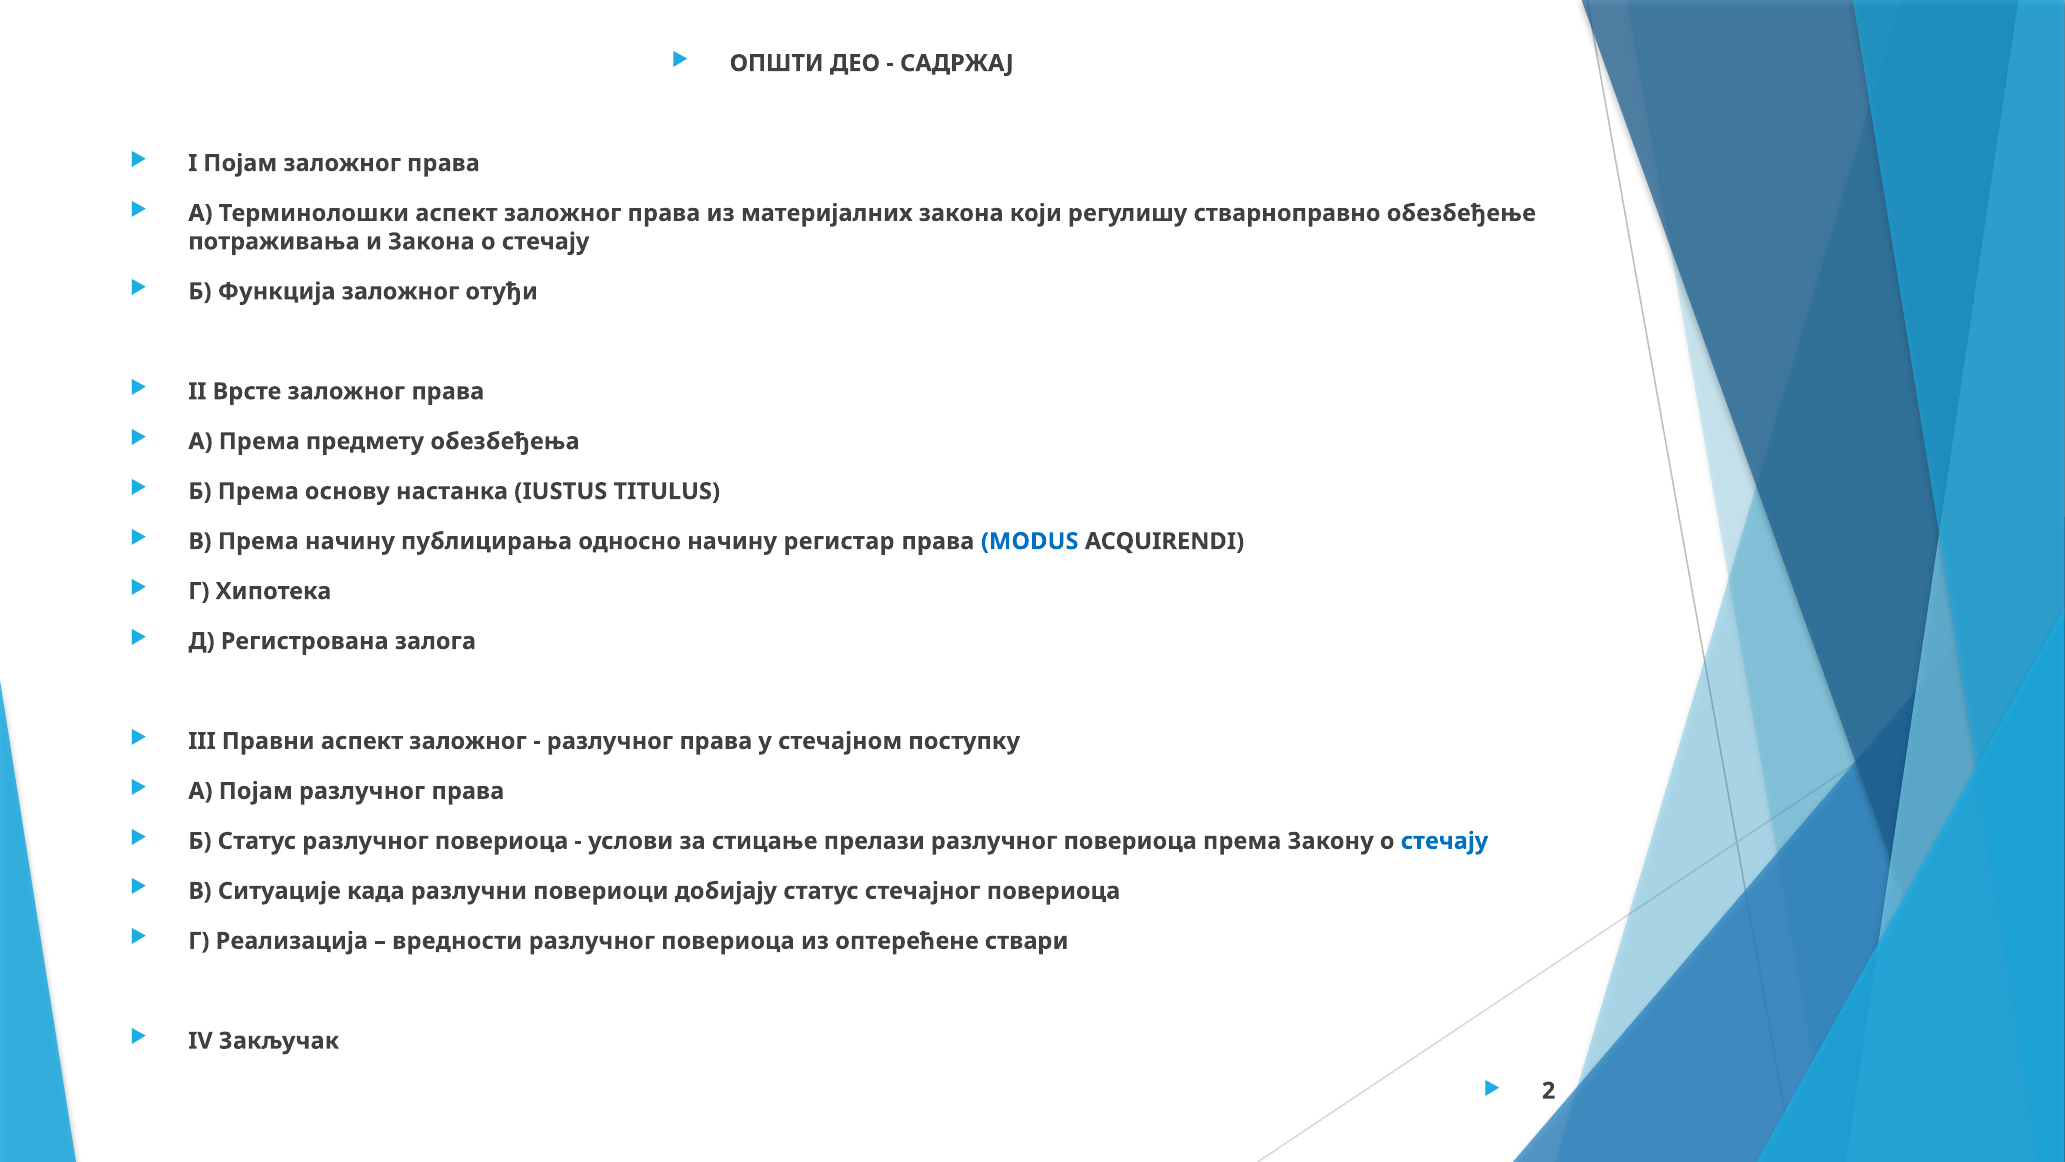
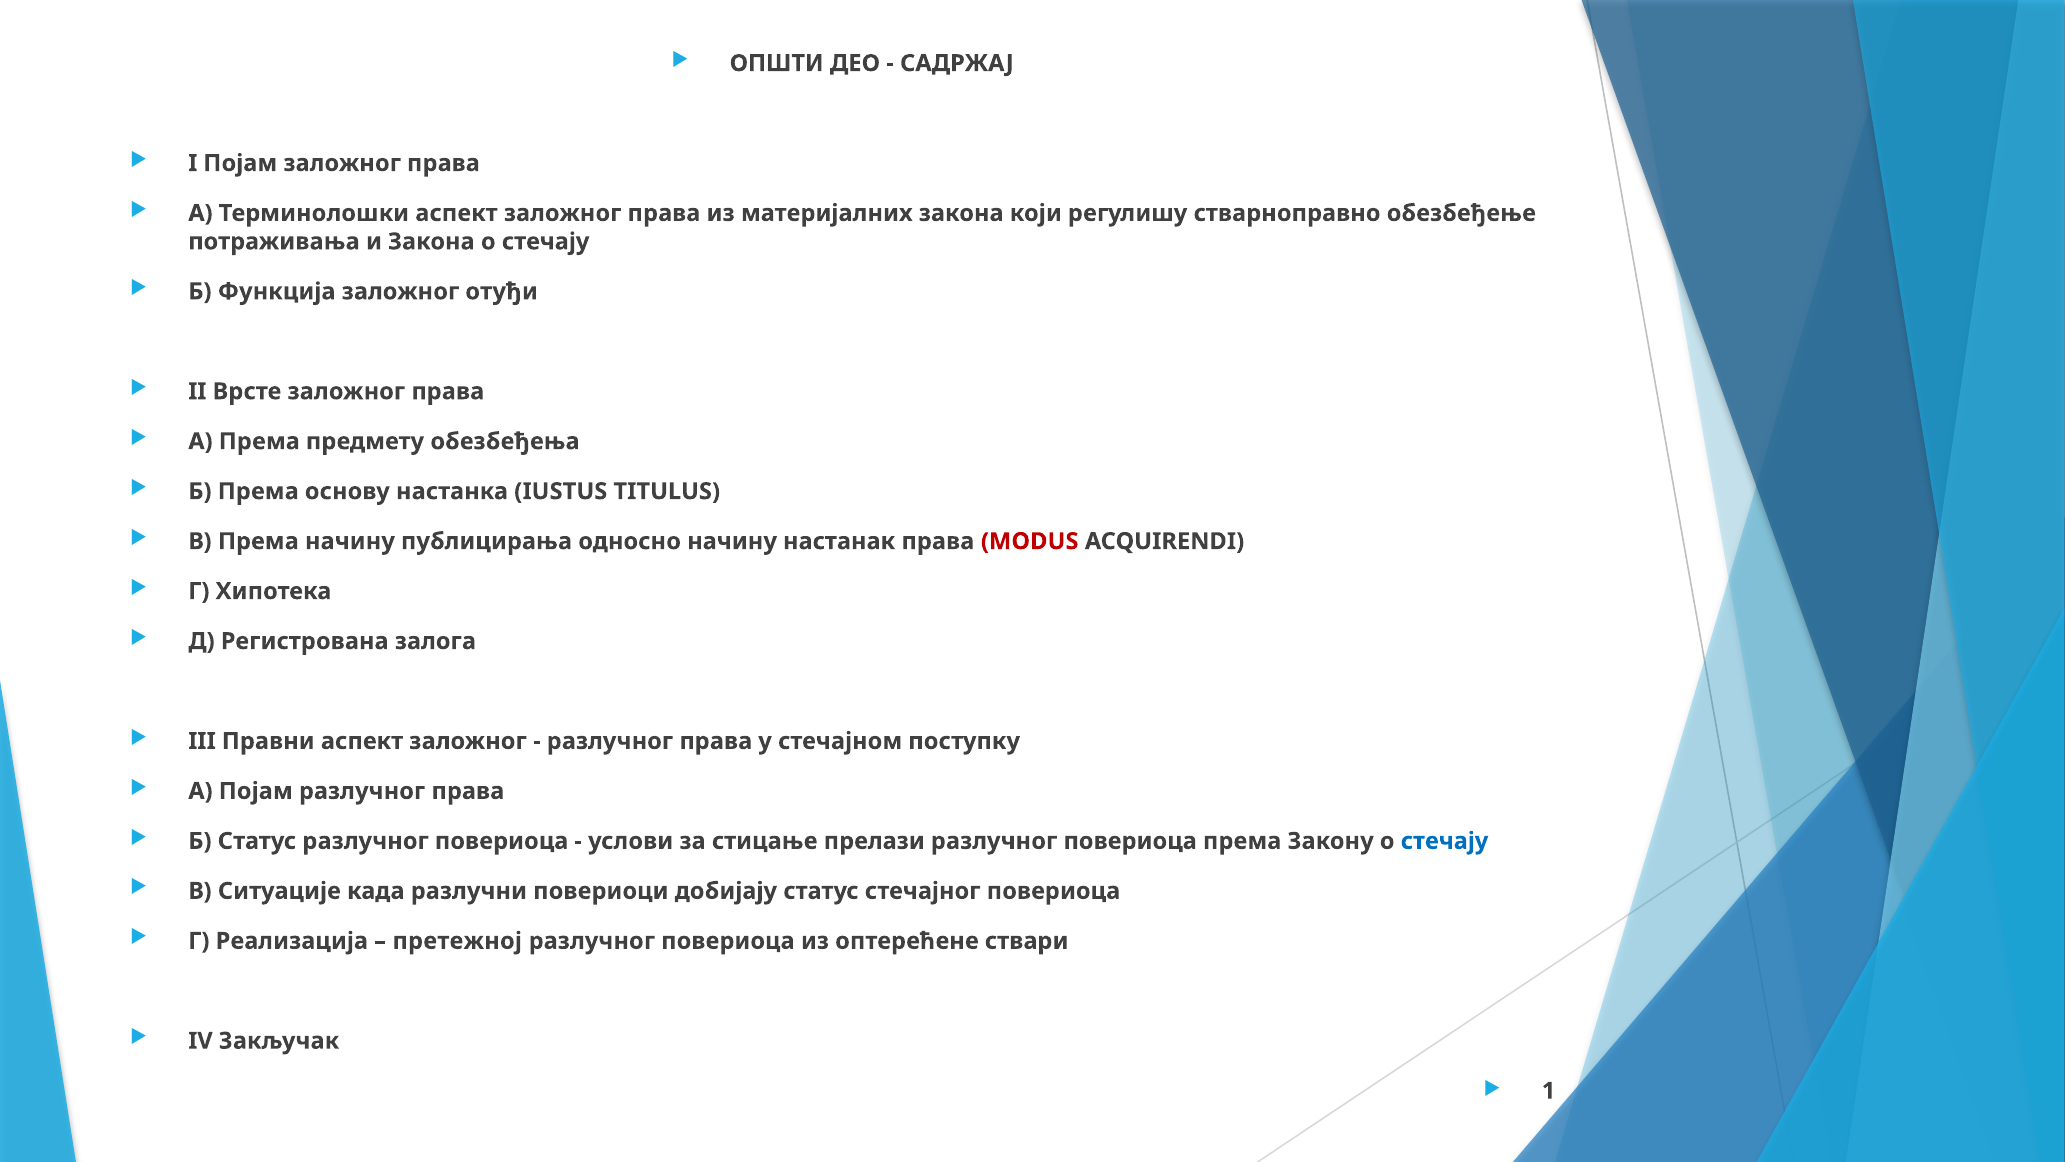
регистар: регистар -> настанак
MODUS colour: blue -> red
вредности: вредности -> претежној
2: 2 -> 1
